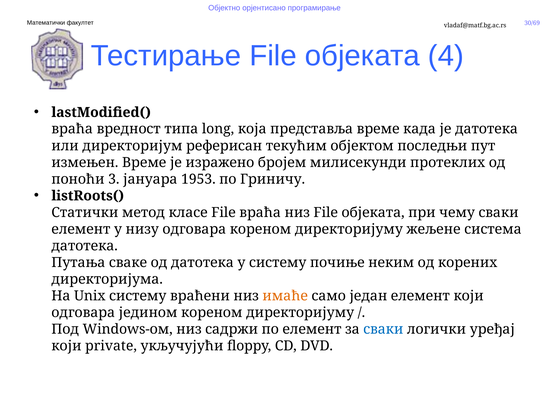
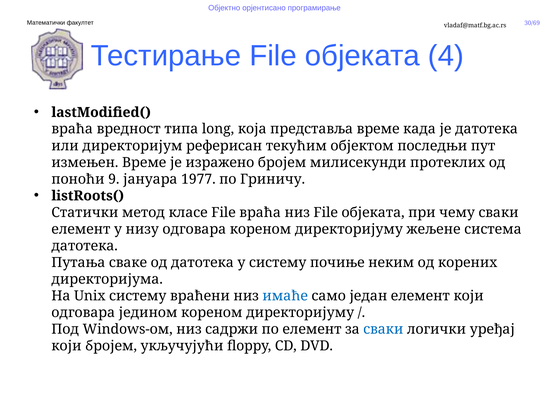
3: 3 -> 9
1953: 1953 -> 1977
имаће colour: orange -> blue
који private: private -> бројем
